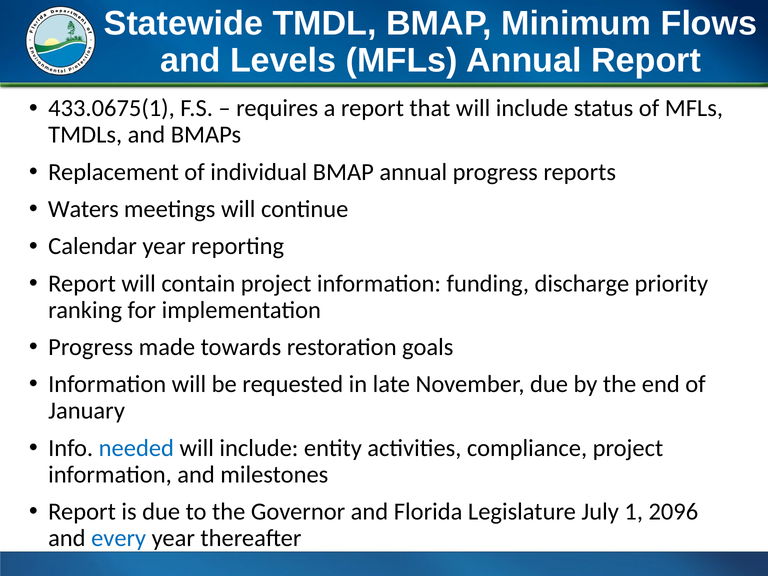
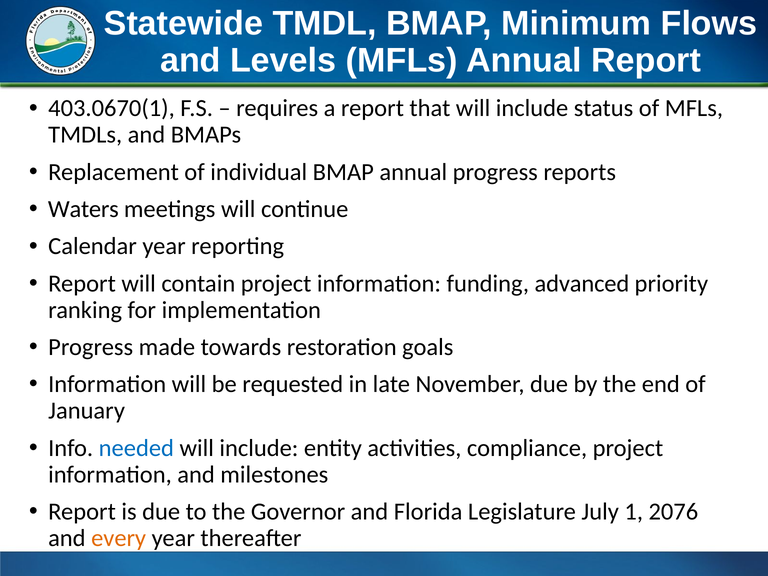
433.0675(1: 433.0675(1 -> 403.0670(1
discharge: discharge -> advanced
2096: 2096 -> 2076
every colour: blue -> orange
